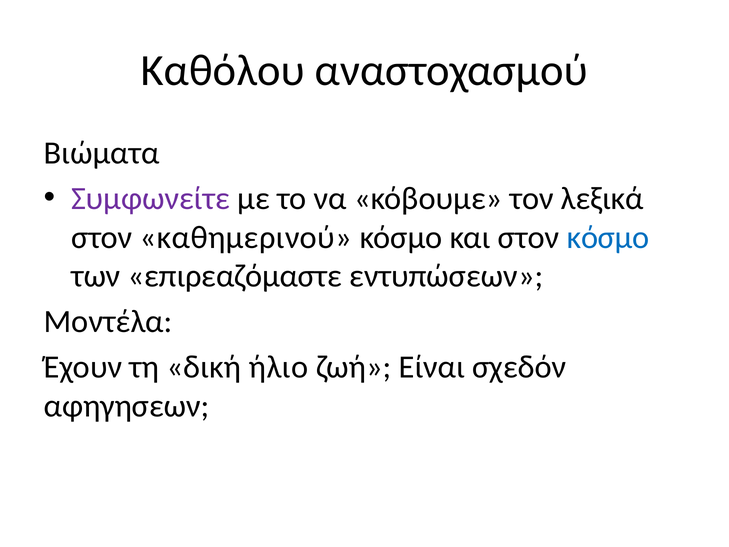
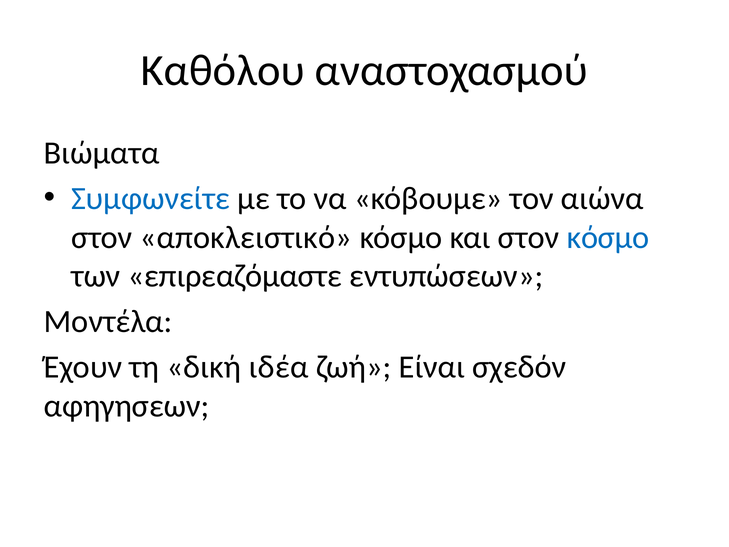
Συμφωνείτε colour: purple -> blue
λεξικά: λεξικά -> αιώνα
καθημερινού: καθημερινού -> αποκλειστικό
ήλιο: ήλιο -> ιδέα
